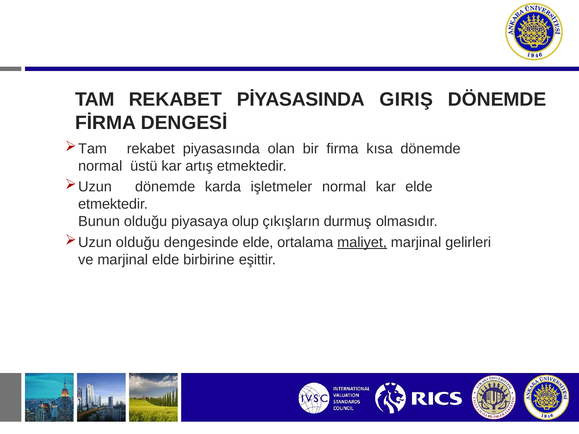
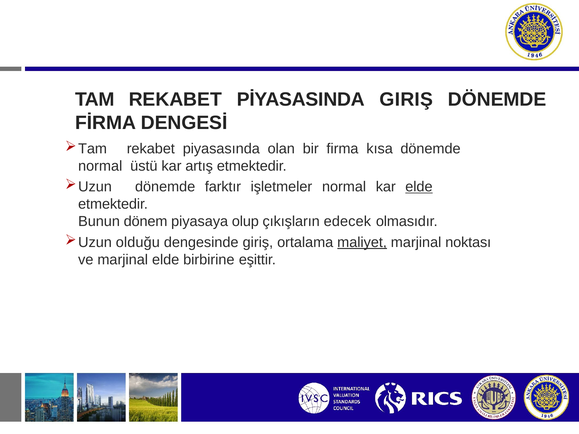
karda: karda -> farktır
elde at (419, 187) underline: none -> present
Bunun olduğu: olduğu -> dönem
durmuş: durmuş -> edecek
dengesinde elde: elde -> giriş
gelirleri: gelirleri -> noktası
